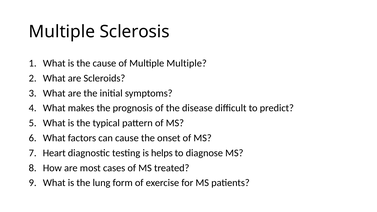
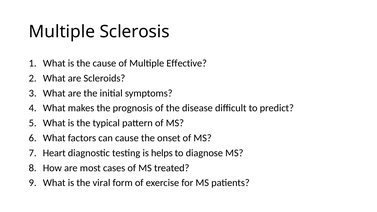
Multiple Multiple: Multiple -> Effective
lung: lung -> viral
